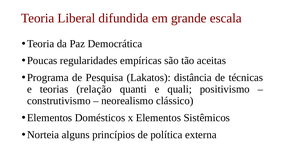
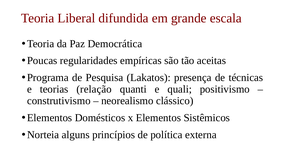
distância: distância -> presença
